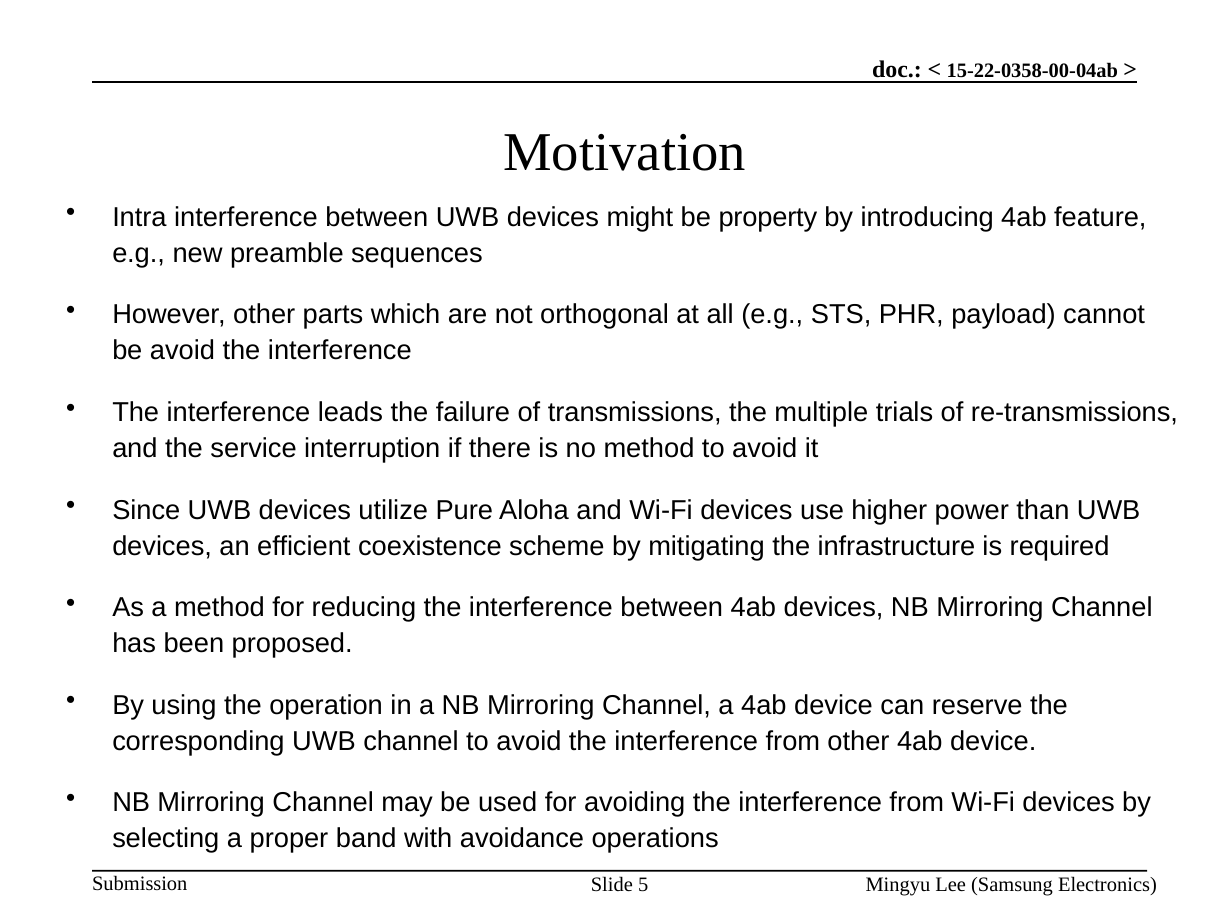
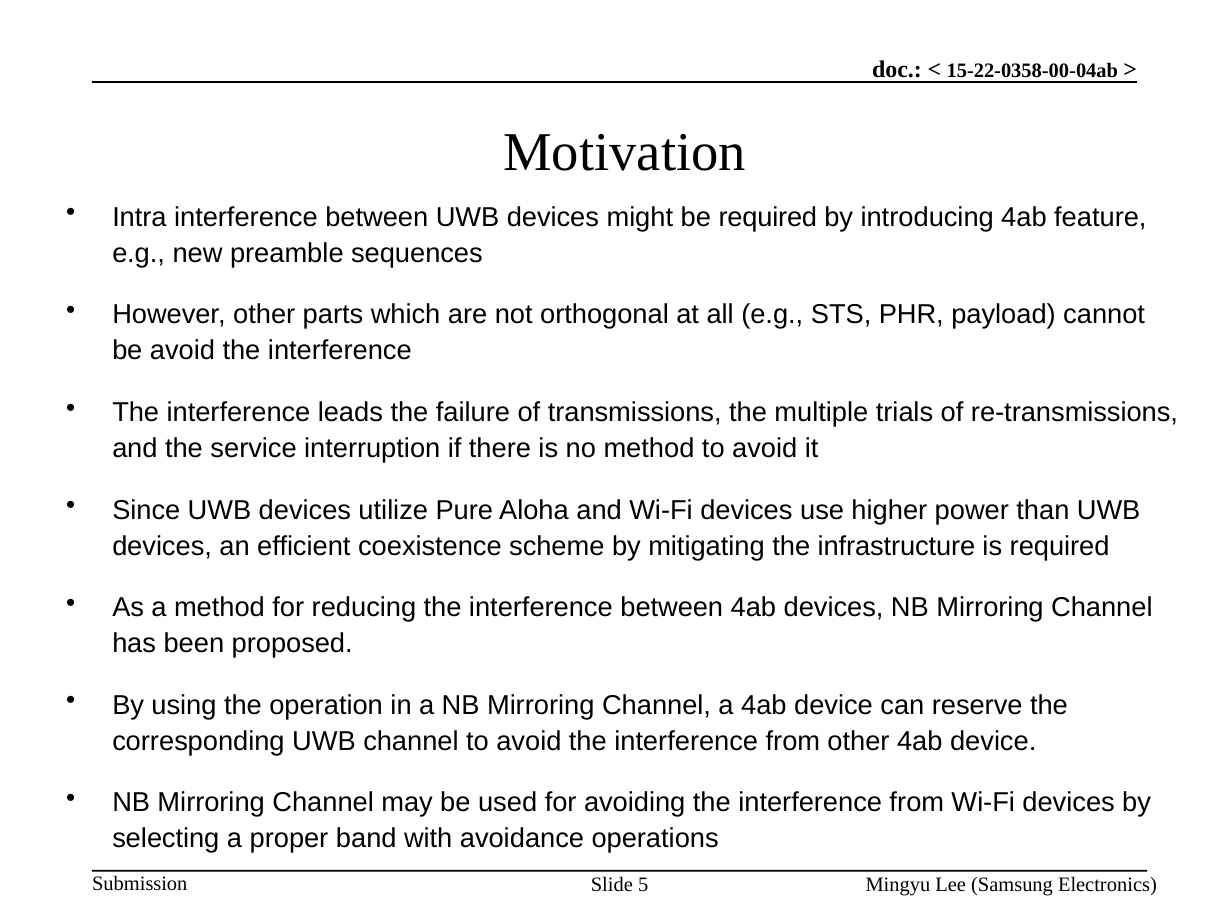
be property: property -> required
